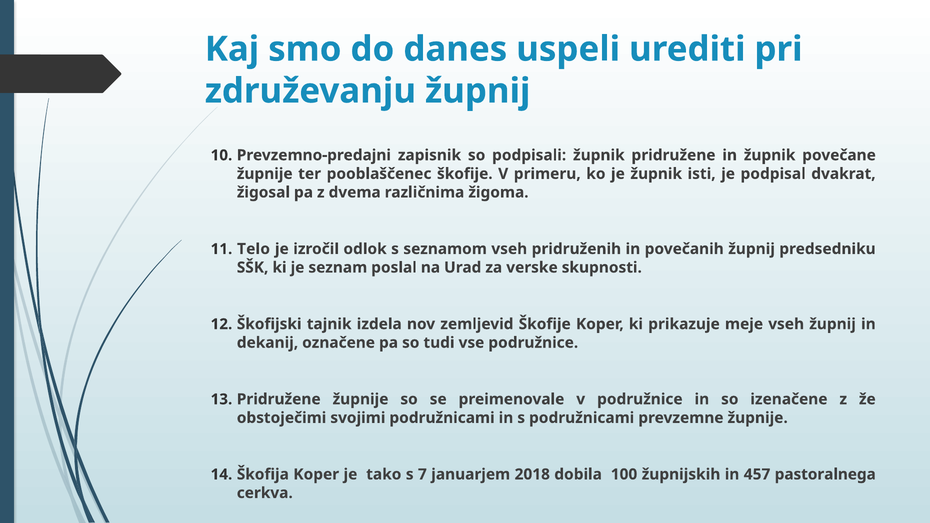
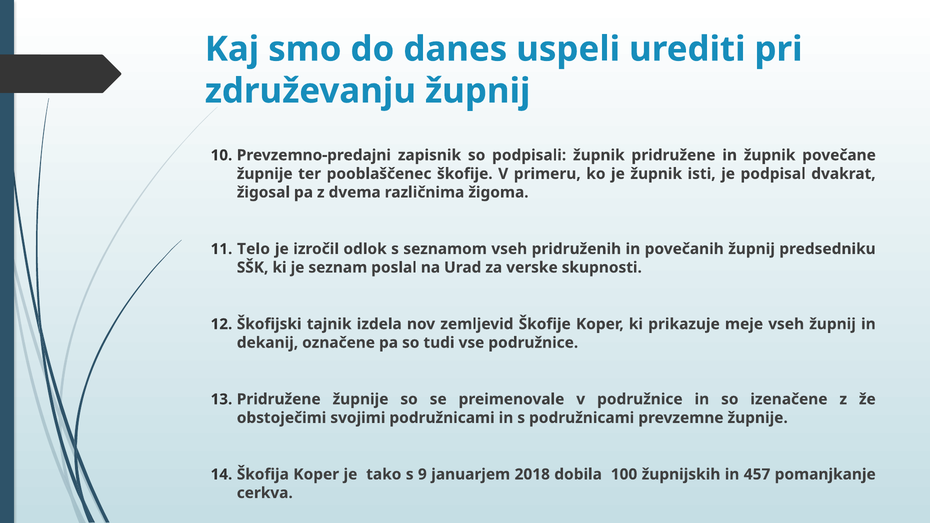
7: 7 -> 9
pastoralnega: pastoralnega -> pomanjkanje
